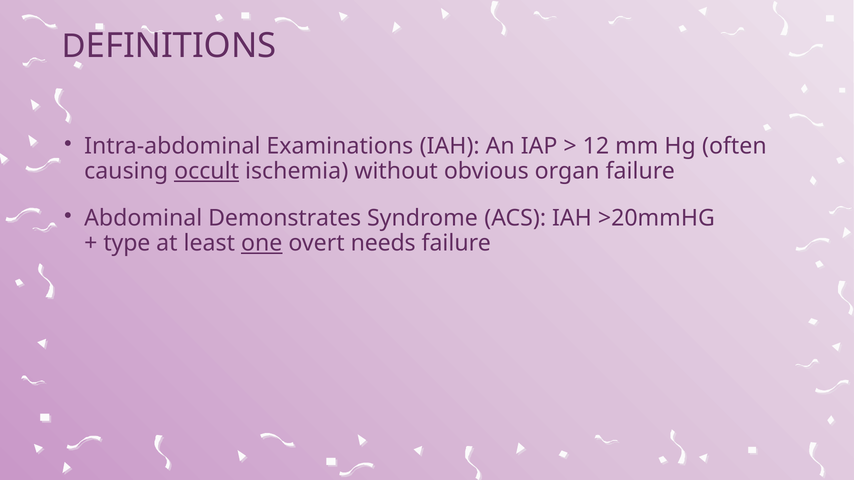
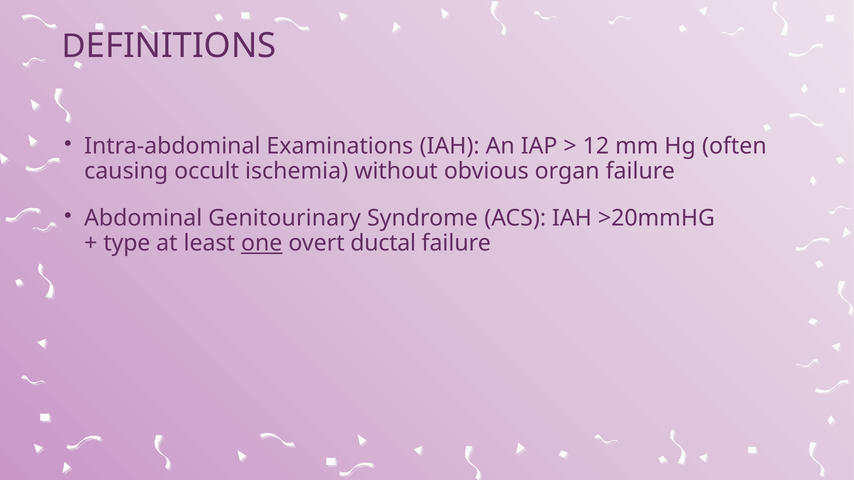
occult underline: present -> none
Demonstrates: Demonstrates -> Genitourinary
needs: needs -> ductal
